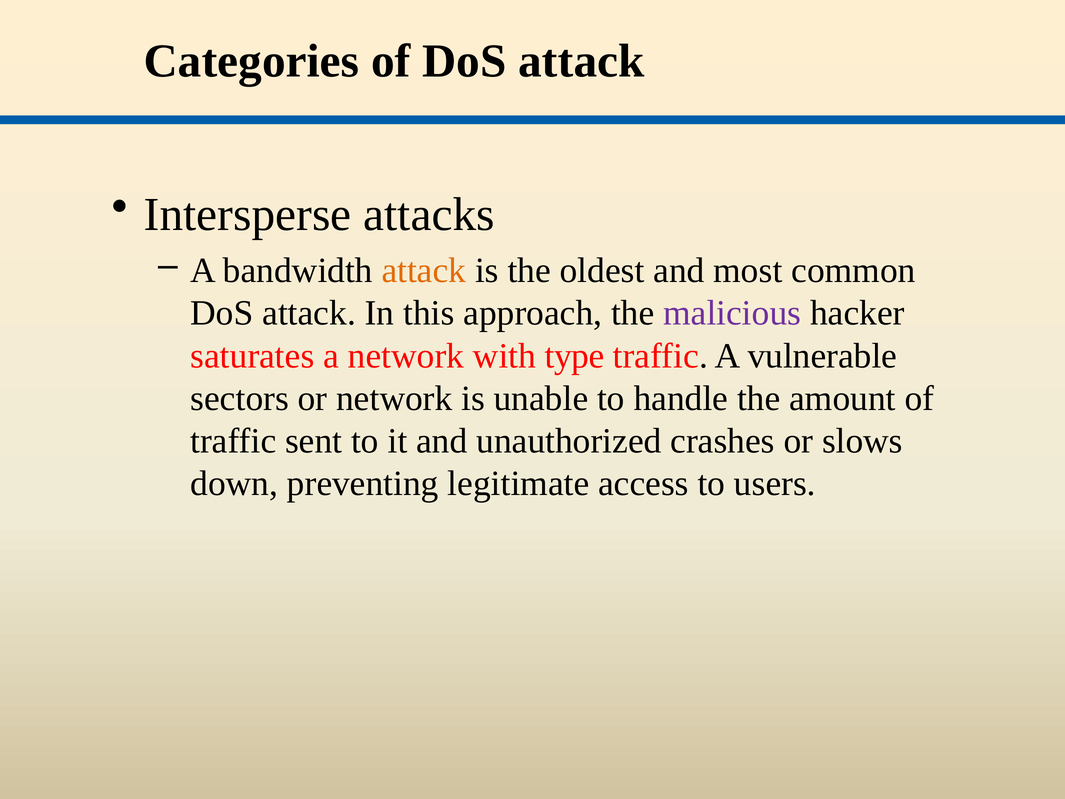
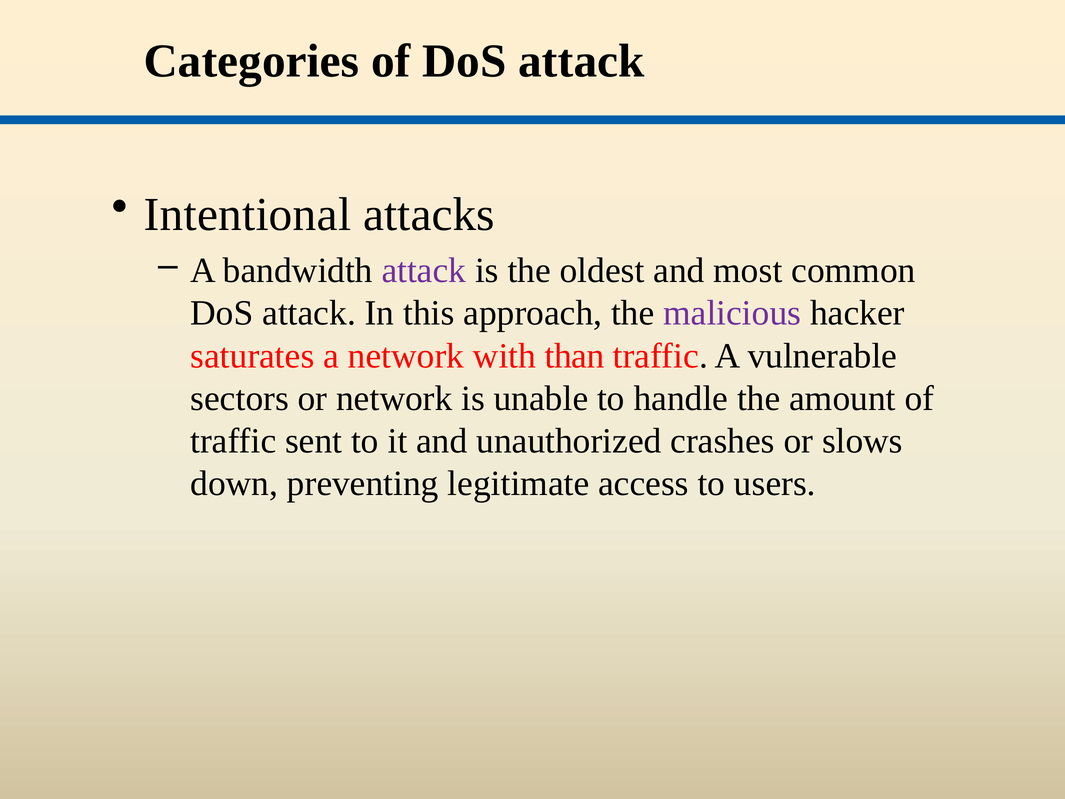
Intersperse: Intersperse -> Intentional
attack at (424, 271) colour: orange -> purple
type: type -> than
